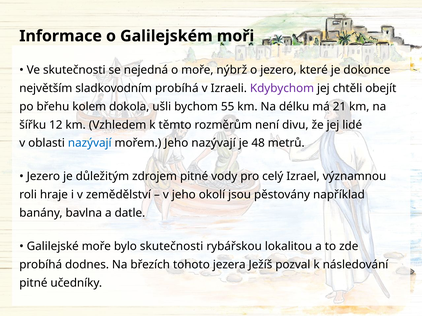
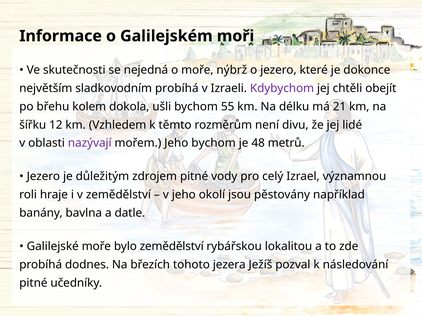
nazývají at (90, 143) colour: blue -> purple
Jeho nazývají: nazývají -> bychom
bylo skutečnosti: skutečnosti -> zemědělství
